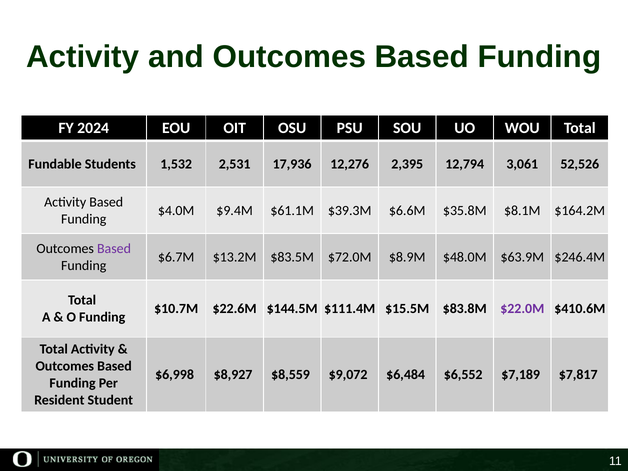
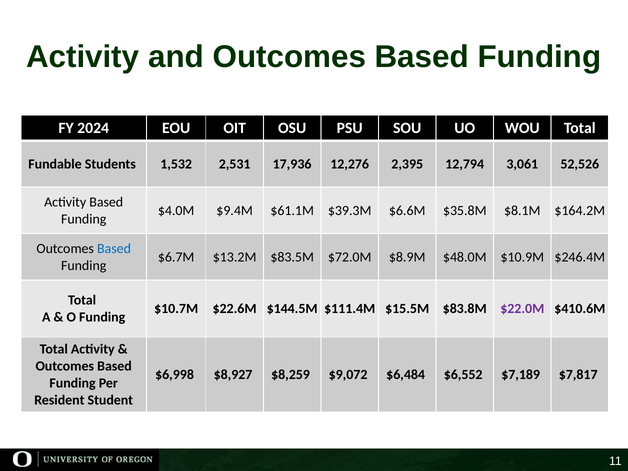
Based at (114, 248) colour: purple -> blue
$63.9M: $63.9M -> $10.9M
$8,559: $8,559 -> $8,259
